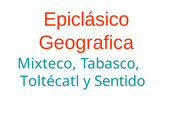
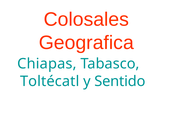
Epiclásico: Epiclásico -> Colosales
Mixteco: Mixteco -> Chiapas
